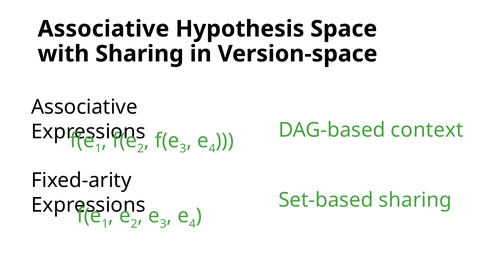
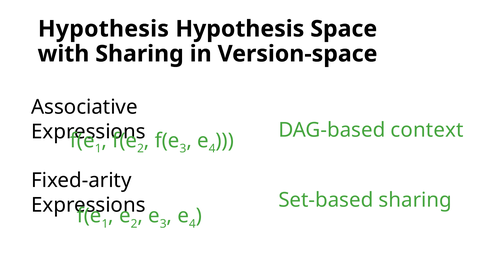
Associative at (103, 29): Associative -> Hypothesis
